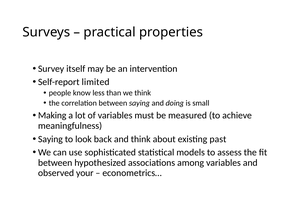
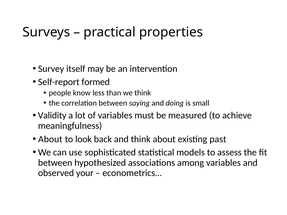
limited: limited -> formed
Making: Making -> Validity
Saying at (50, 139): Saying -> About
